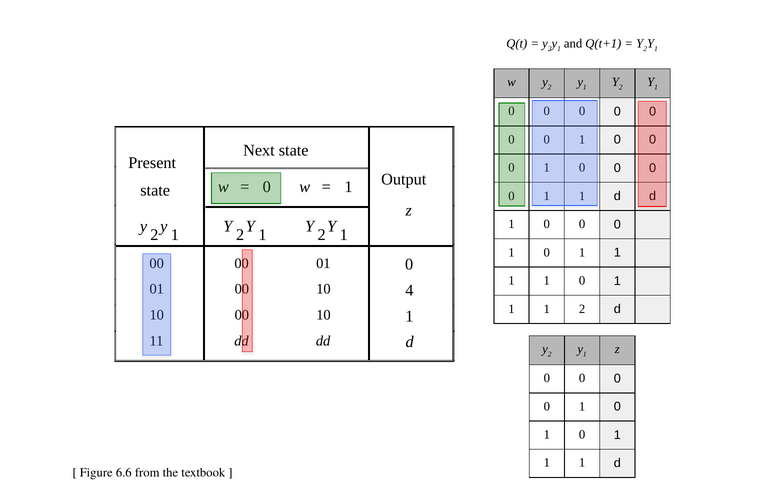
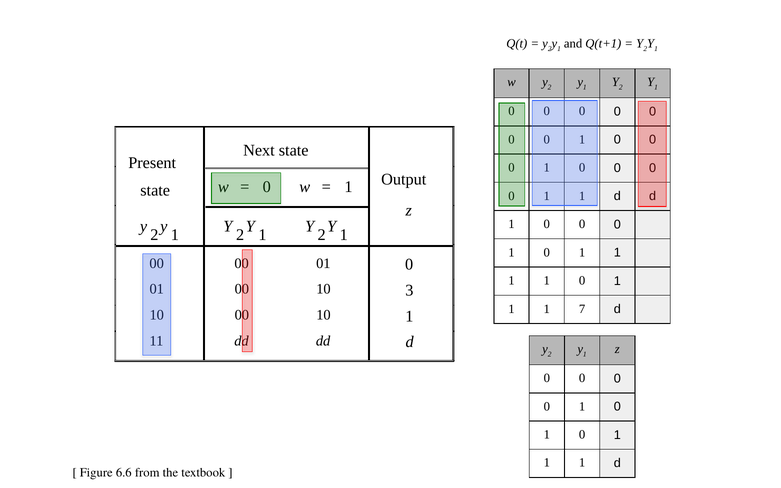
4: 4 -> 3
1 2: 2 -> 7
